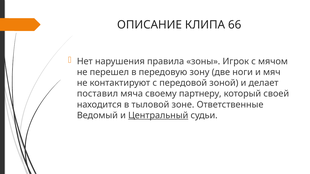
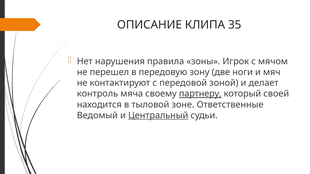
66: 66 -> 35
поставил: поставил -> контроль
партнеру underline: none -> present
